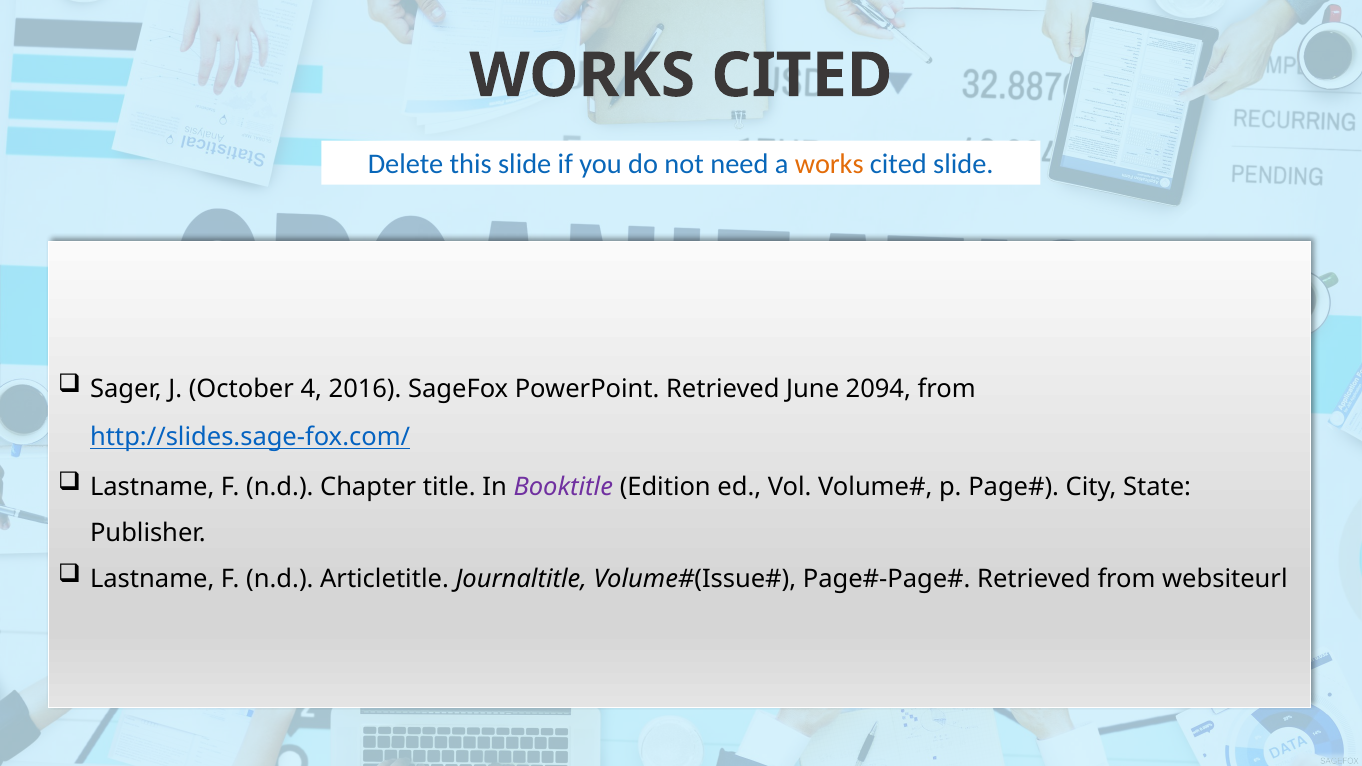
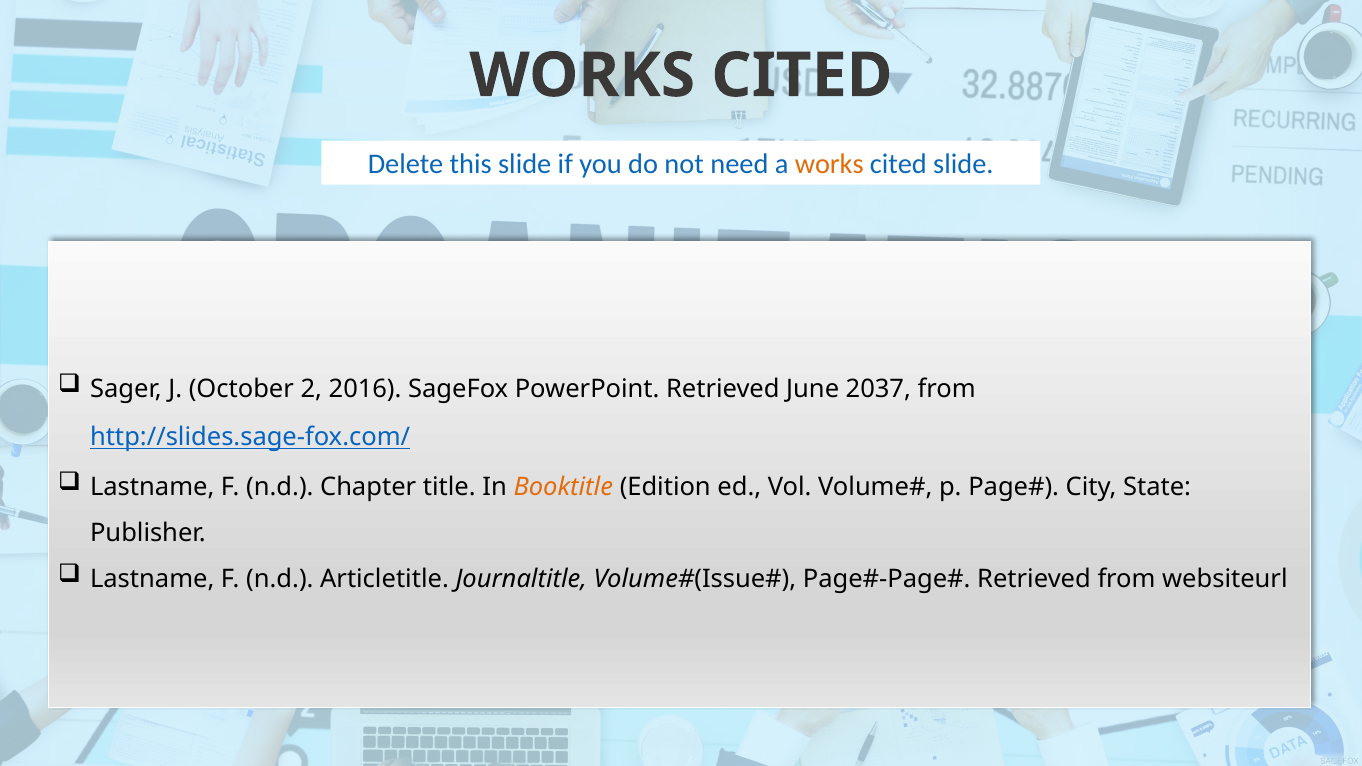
4: 4 -> 2
2094: 2094 -> 2037
Booktitle colour: purple -> orange
